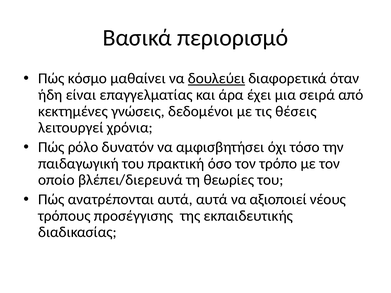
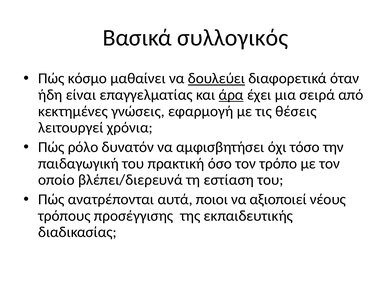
περιορισμό: περιορισμό -> συλλογικός
άρα underline: none -> present
δεδομένοι: δεδομένοι -> εφαρμογή
θεωρίες: θεωρίες -> εστίαση
αυτά αυτά: αυτά -> ποιοι
